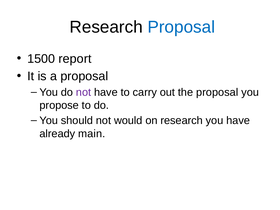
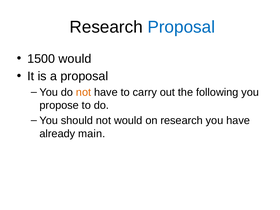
1500 report: report -> would
not at (84, 92) colour: purple -> orange
the proposal: proposal -> following
